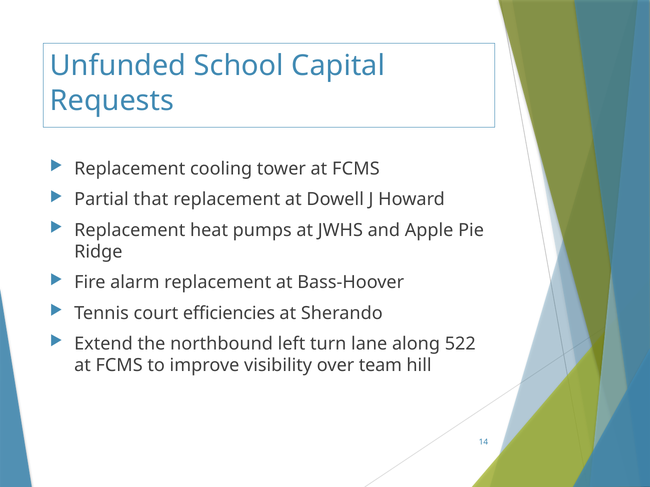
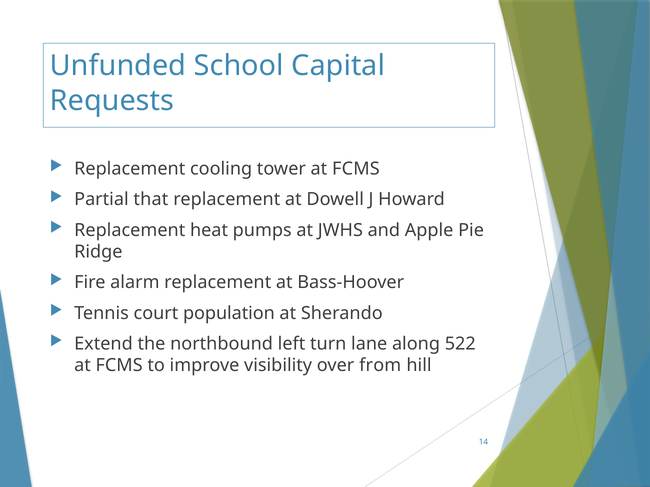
efficiencies: efficiencies -> population
team: team -> from
